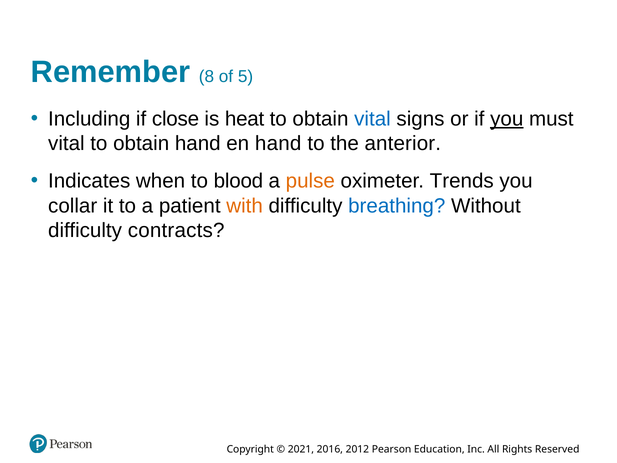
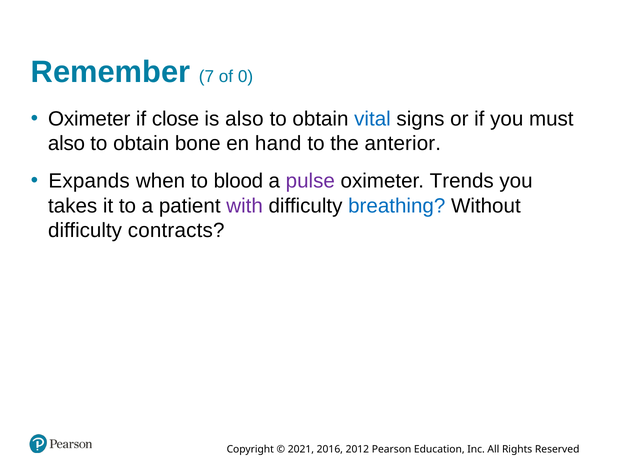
8: 8 -> 7
5: 5 -> 0
Including at (89, 119): Including -> Oximeter
is heat: heat -> also
you at (507, 119) underline: present -> none
vital at (66, 143): vital -> also
obtain hand: hand -> bone
Indicates: Indicates -> Expands
pulse colour: orange -> purple
collar: collar -> takes
with colour: orange -> purple
